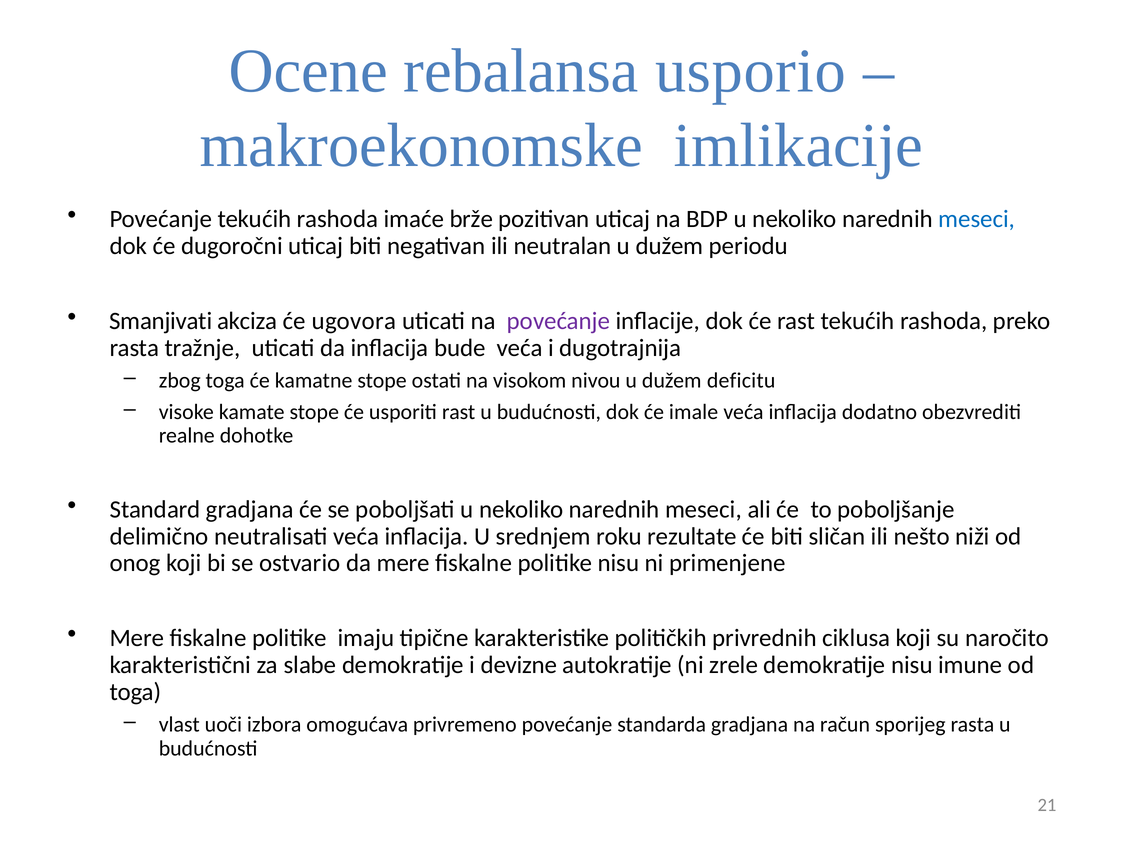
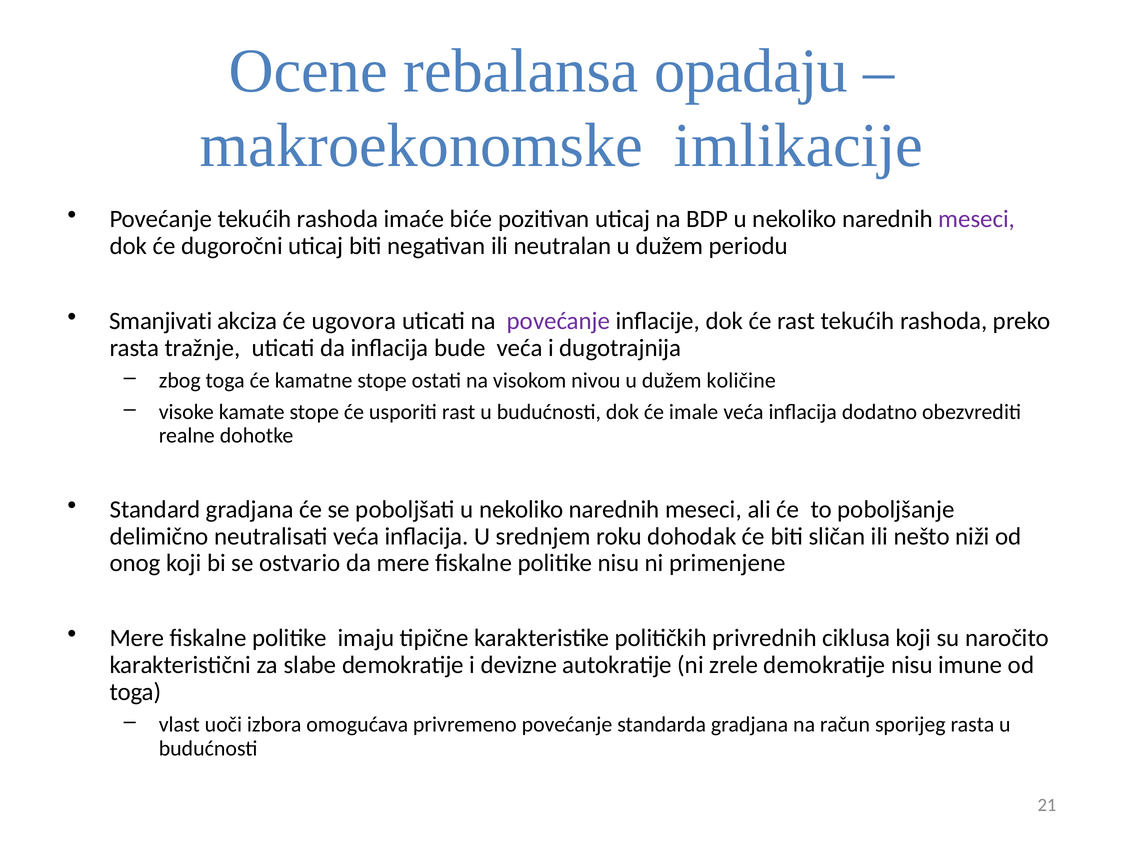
usporio: usporio -> opadaju
brže: brže -> biće
meseci at (977, 219) colour: blue -> purple
deficitu: deficitu -> količine
rezultate: rezultate -> dohodak
